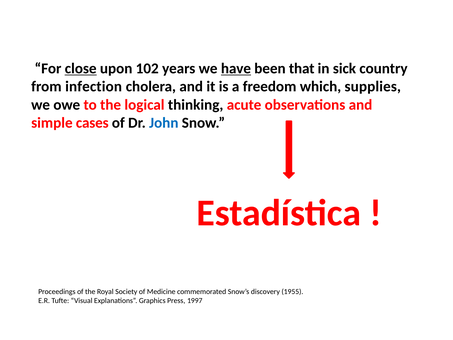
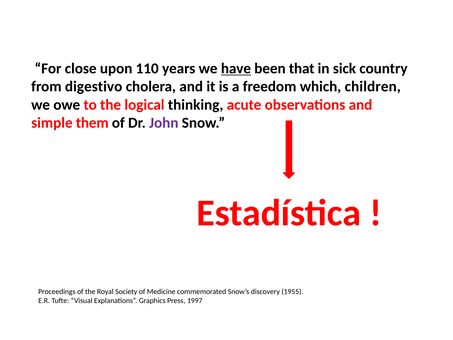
close underline: present -> none
102: 102 -> 110
infection: infection -> digestivo
supplies: supplies -> children
cases: cases -> them
John colour: blue -> purple
